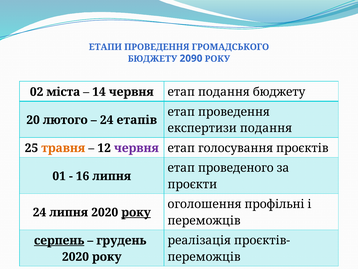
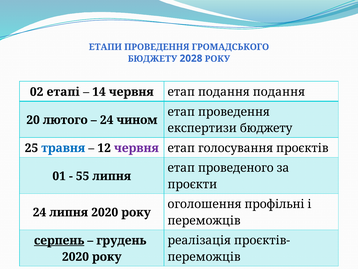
2090: 2090 -> 2028
міста: міста -> етапі
подання бюджету: бюджету -> подання
етапів: етапів -> чином
експертизи подання: подання -> бюджету
травня colour: orange -> blue
16: 16 -> 55
року at (136, 212) underline: present -> none
